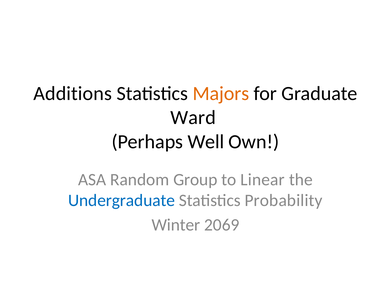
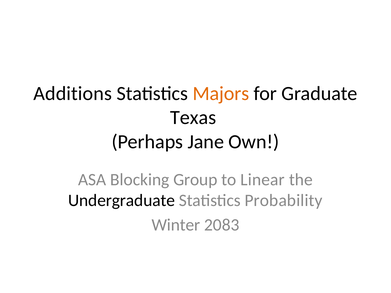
Ward: Ward -> Texas
Well: Well -> Jane
Random: Random -> Blocking
Undergraduate colour: blue -> black
2069: 2069 -> 2083
